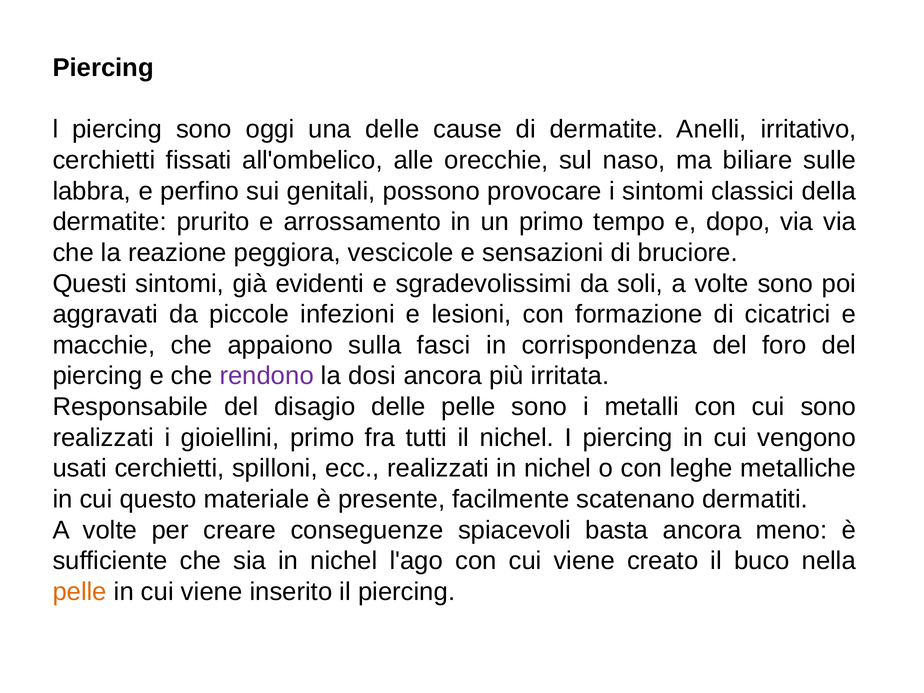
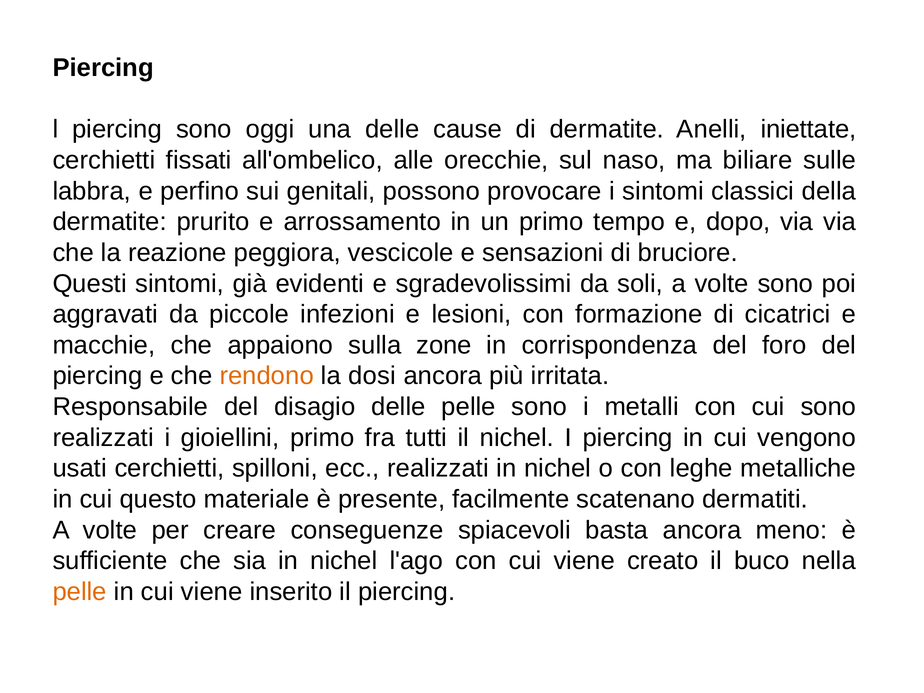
irritativo: irritativo -> iniettate
fasci: fasci -> zone
rendono colour: purple -> orange
